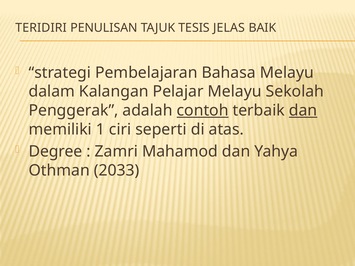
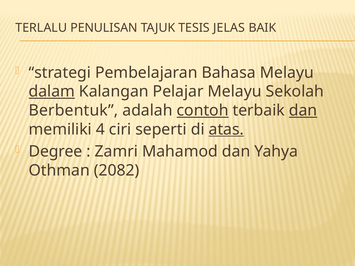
TERIDIRI: TERIDIRI -> TERLALU
dalam underline: none -> present
Penggerak: Penggerak -> Berbentuk
1: 1 -> 4
atas underline: none -> present
2033: 2033 -> 2082
